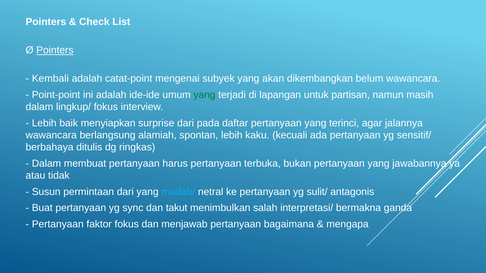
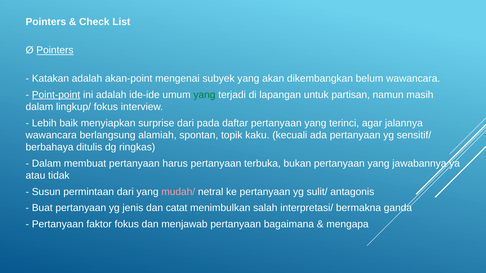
Kembali: Kembali -> Katakan
catat-point: catat-point -> akan-point
Point-point underline: none -> present
spontan lebih: lebih -> topik
mudah/ colour: light blue -> pink
sync: sync -> jenis
takut: takut -> catat
